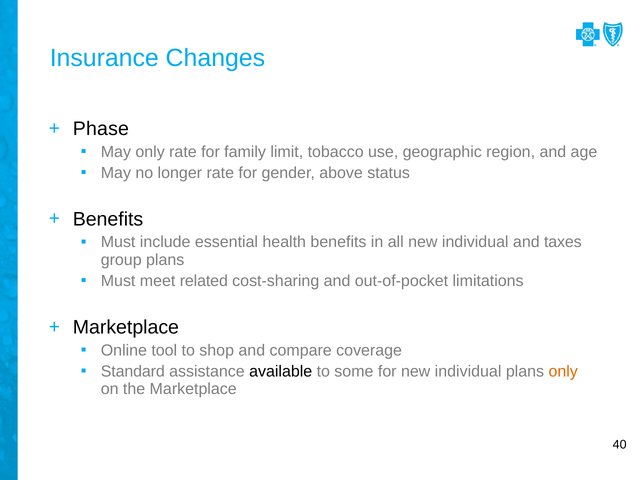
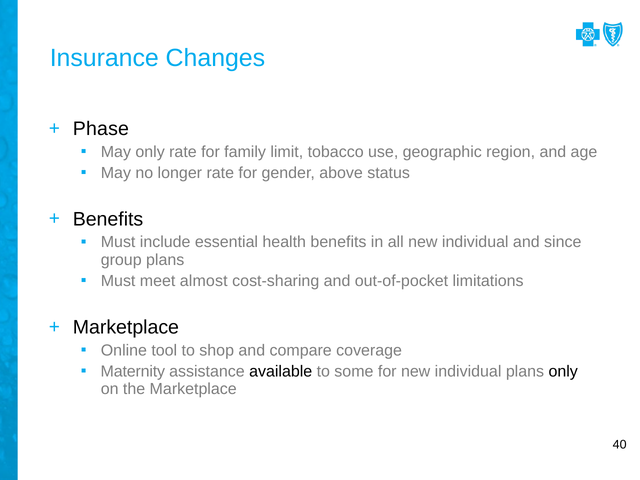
taxes: taxes -> since
related: related -> almost
Standard: Standard -> Maternity
only at (563, 371) colour: orange -> black
